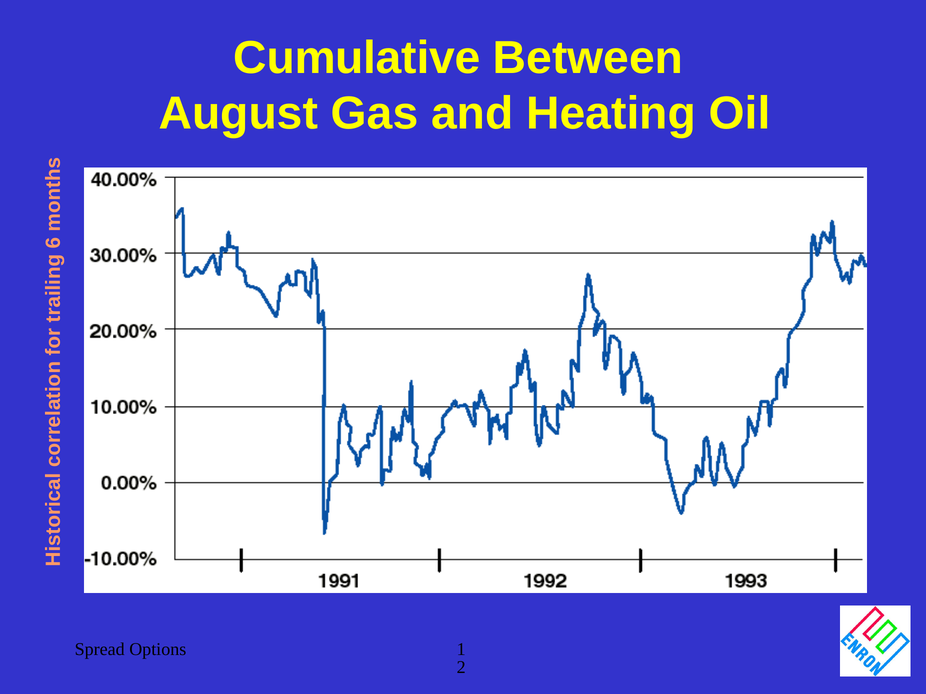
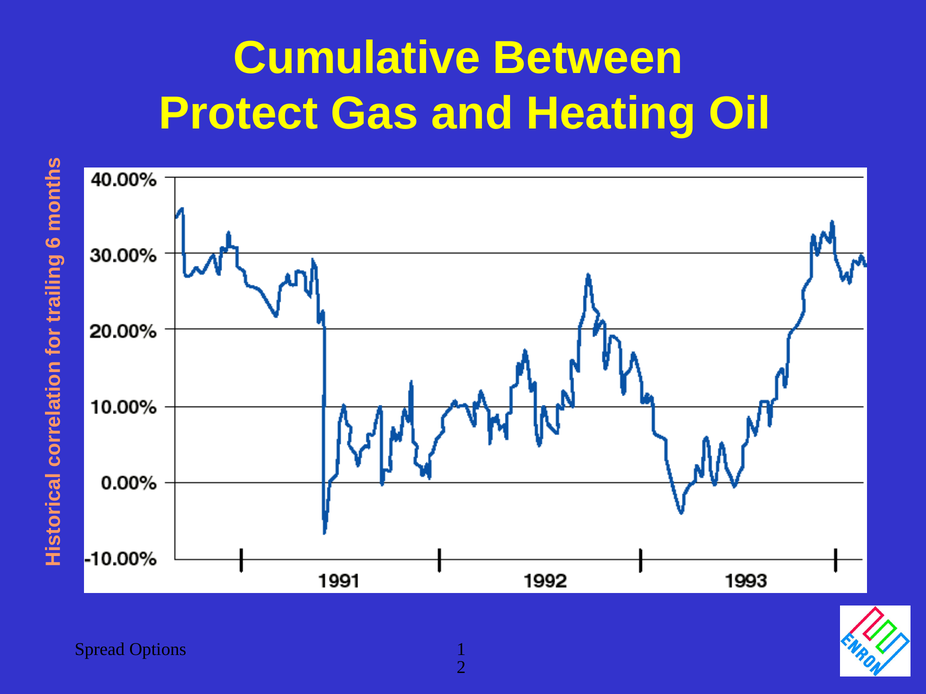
August: August -> Protect
